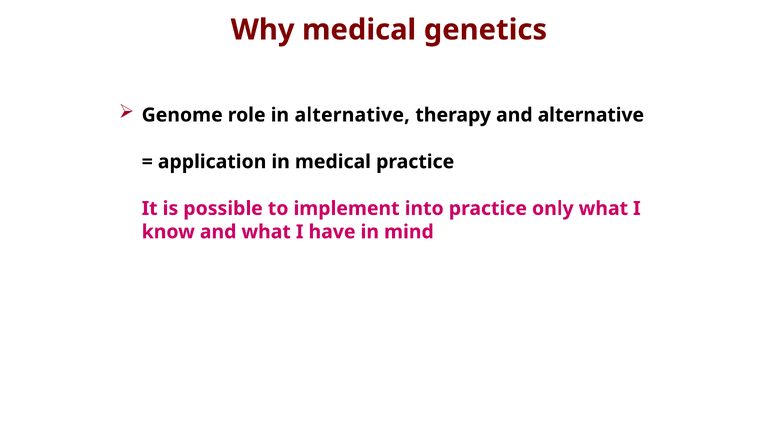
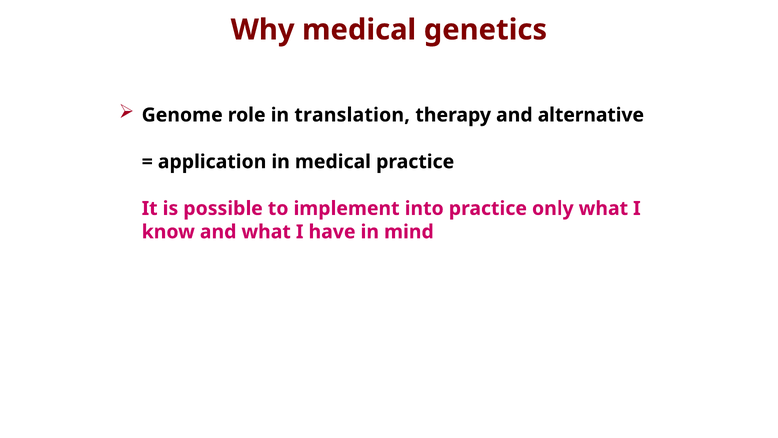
in alternative: alternative -> translation
